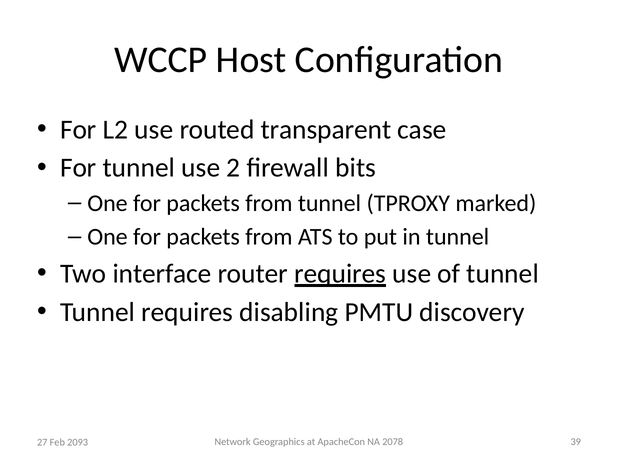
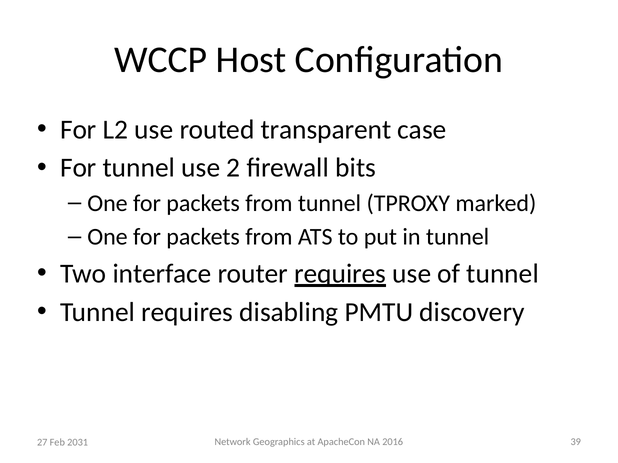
2078: 2078 -> 2016
2093: 2093 -> 2031
